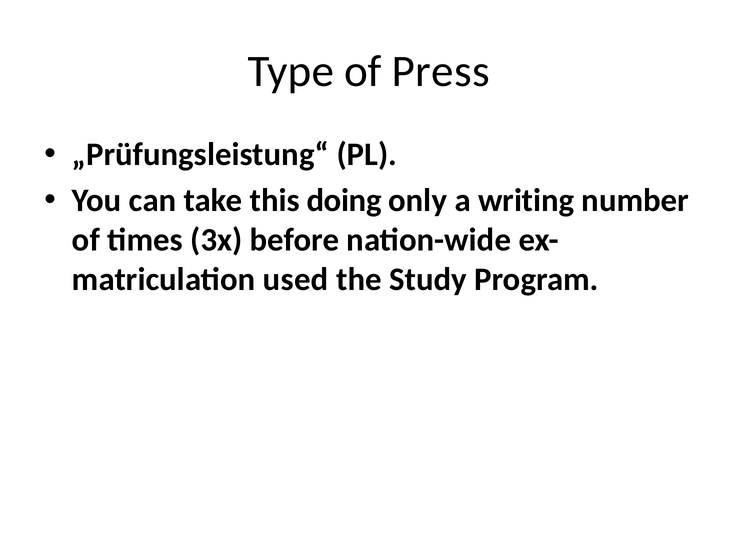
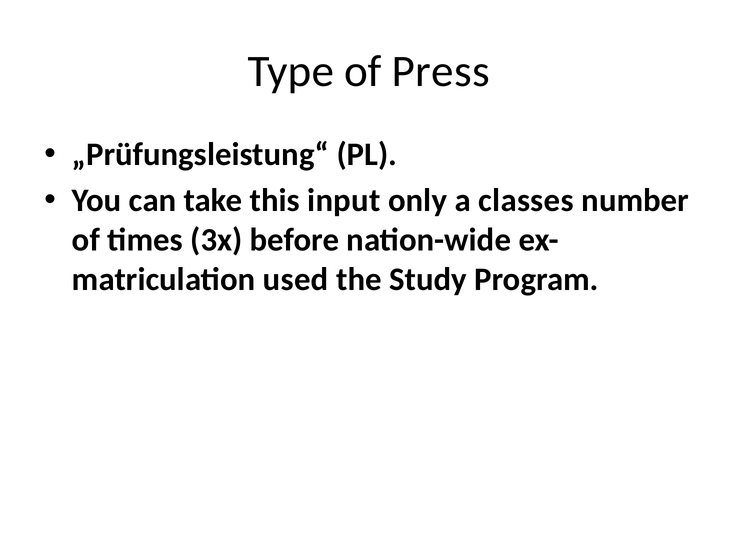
doing: doing -> input
writing: writing -> classes
